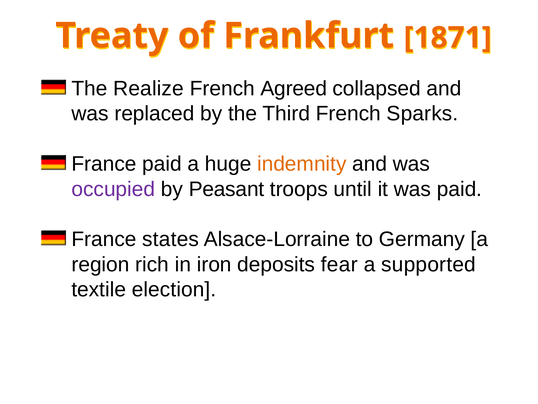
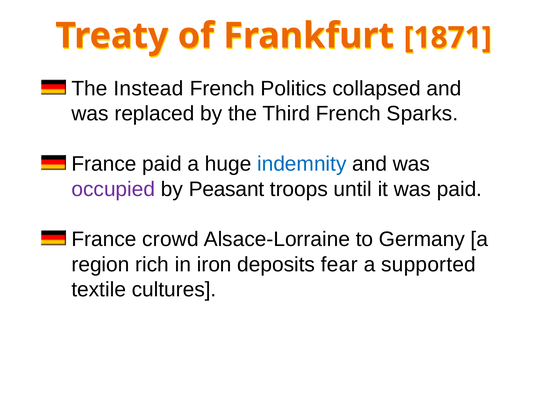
Realize: Realize -> Instead
Agreed: Agreed -> Politics
indemnity colour: orange -> blue
states: states -> crowd
election: election -> cultures
